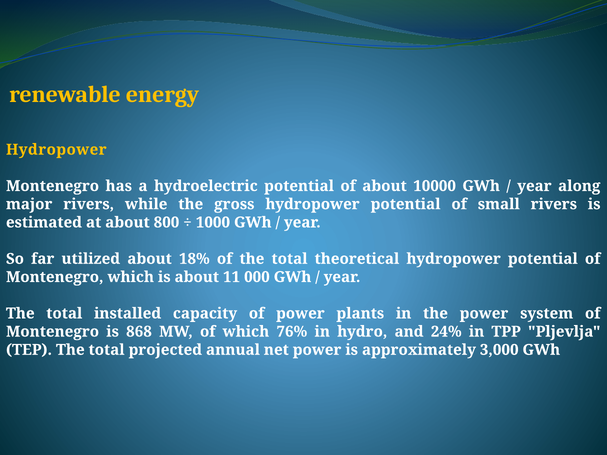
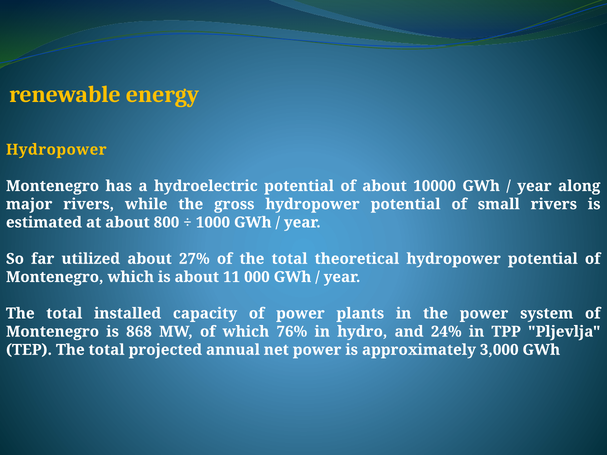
18%: 18% -> 27%
